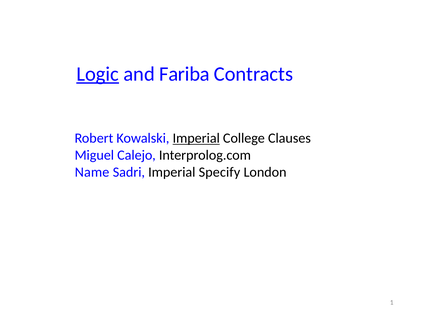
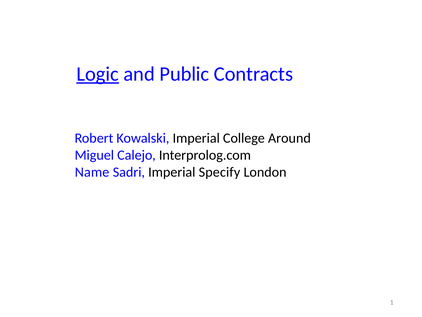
Fariba: Fariba -> Public
Imperial at (196, 138) underline: present -> none
Clauses: Clauses -> Around
